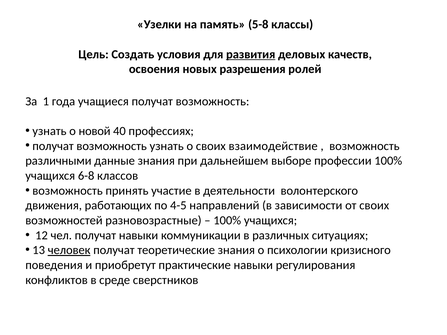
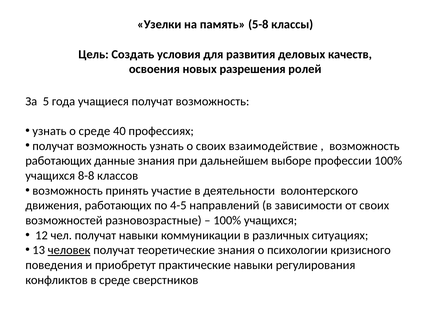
развития underline: present -> none
1: 1 -> 5
о новой: новой -> среде
различными at (58, 161): различными -> работающих
6-8: 6-8 -> 8-8
